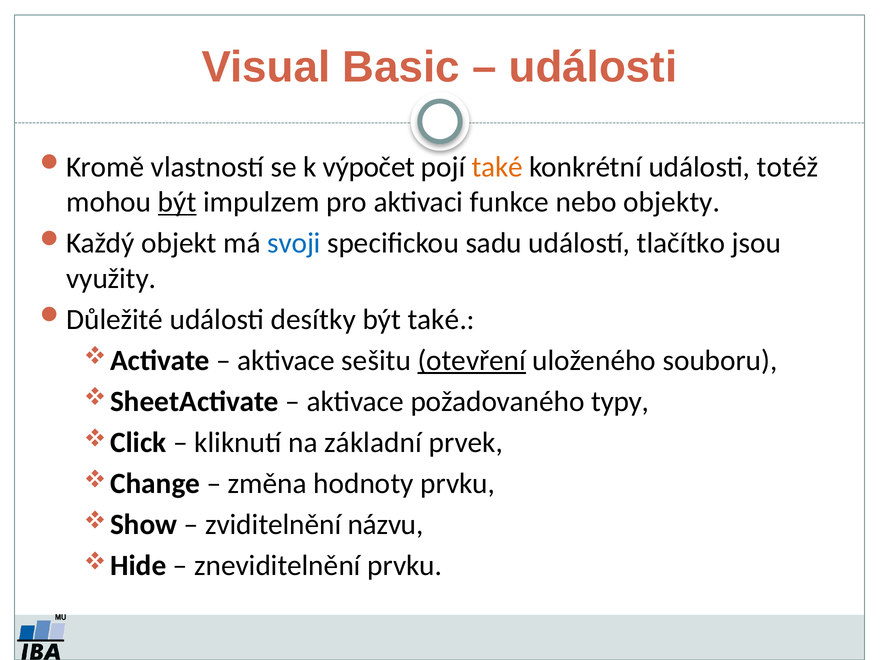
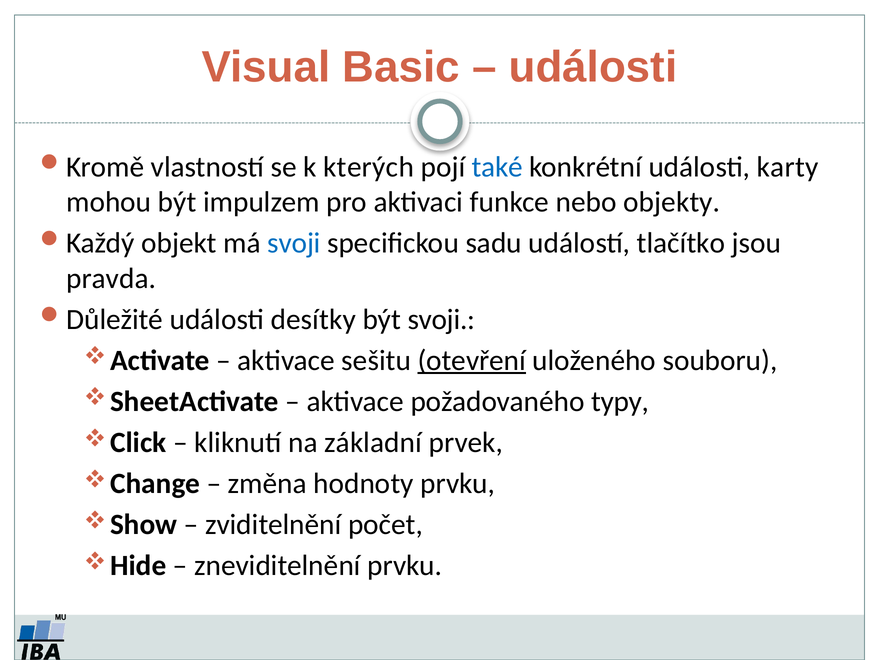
výpočet: výpočet -> kterých
také at (497, 167) colour: orange -> blue
totéž: totéž -> karty
být at (177, 202) underline: present -> none
využity: využity -> pravda
být také: také -> svoji
názvu: názvu -> počet
